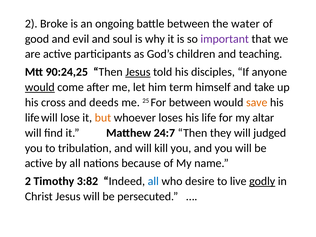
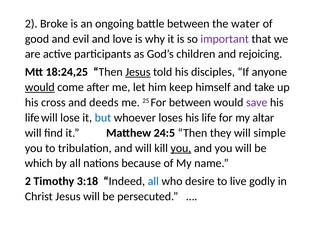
soul: soul -> love
teaching: teaching -> rejoicing
90:24,25: 90:24,25 -> 18:24,25
term: term -> keep
save colour: orange -> purple
but colour: orange -> blue
24:7: 24:7 -> 24:5
judged: judged -> simple
you at (181, 148) underline: none -> present
active at (39, 163): active -> which
3:82: 3:82 -> 3:18
godly underline: present -> none
